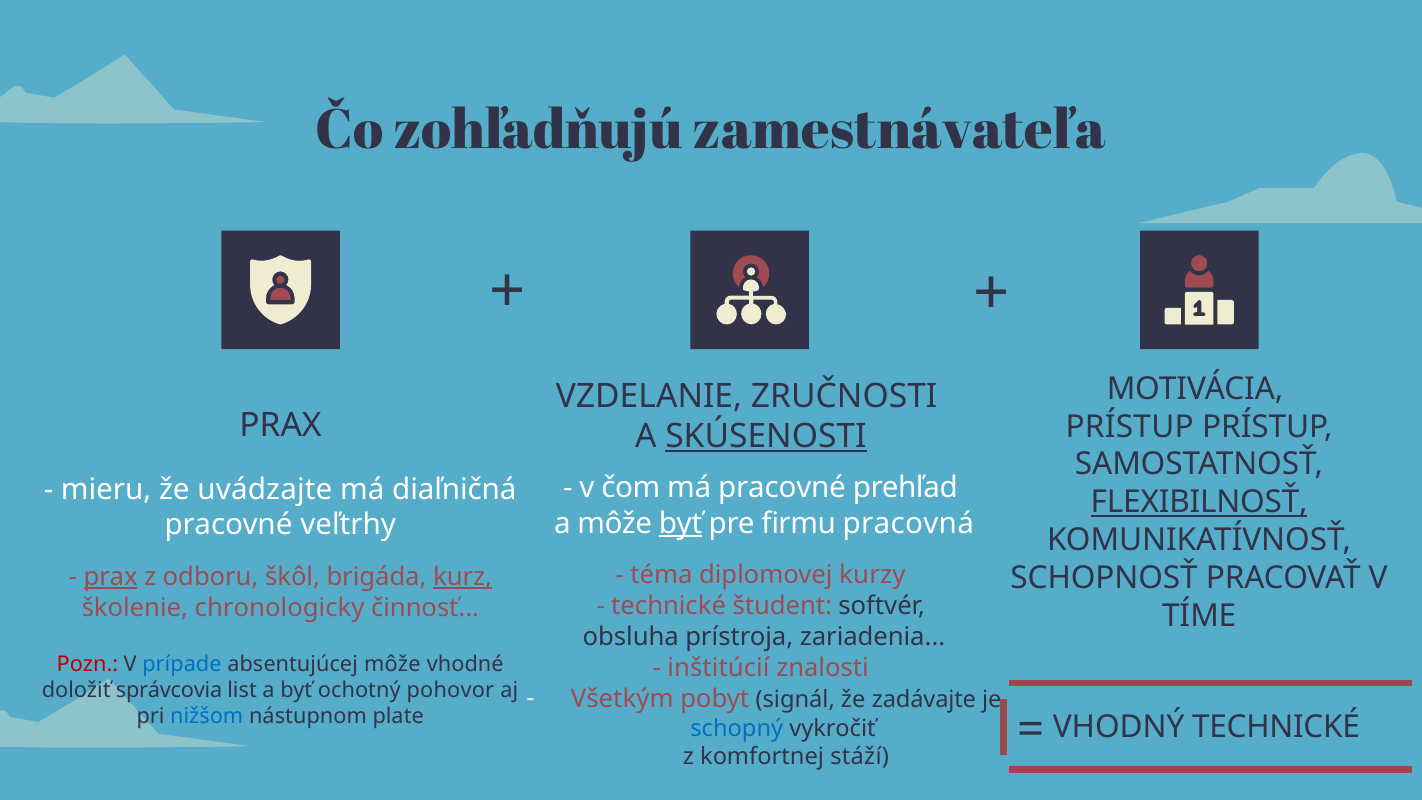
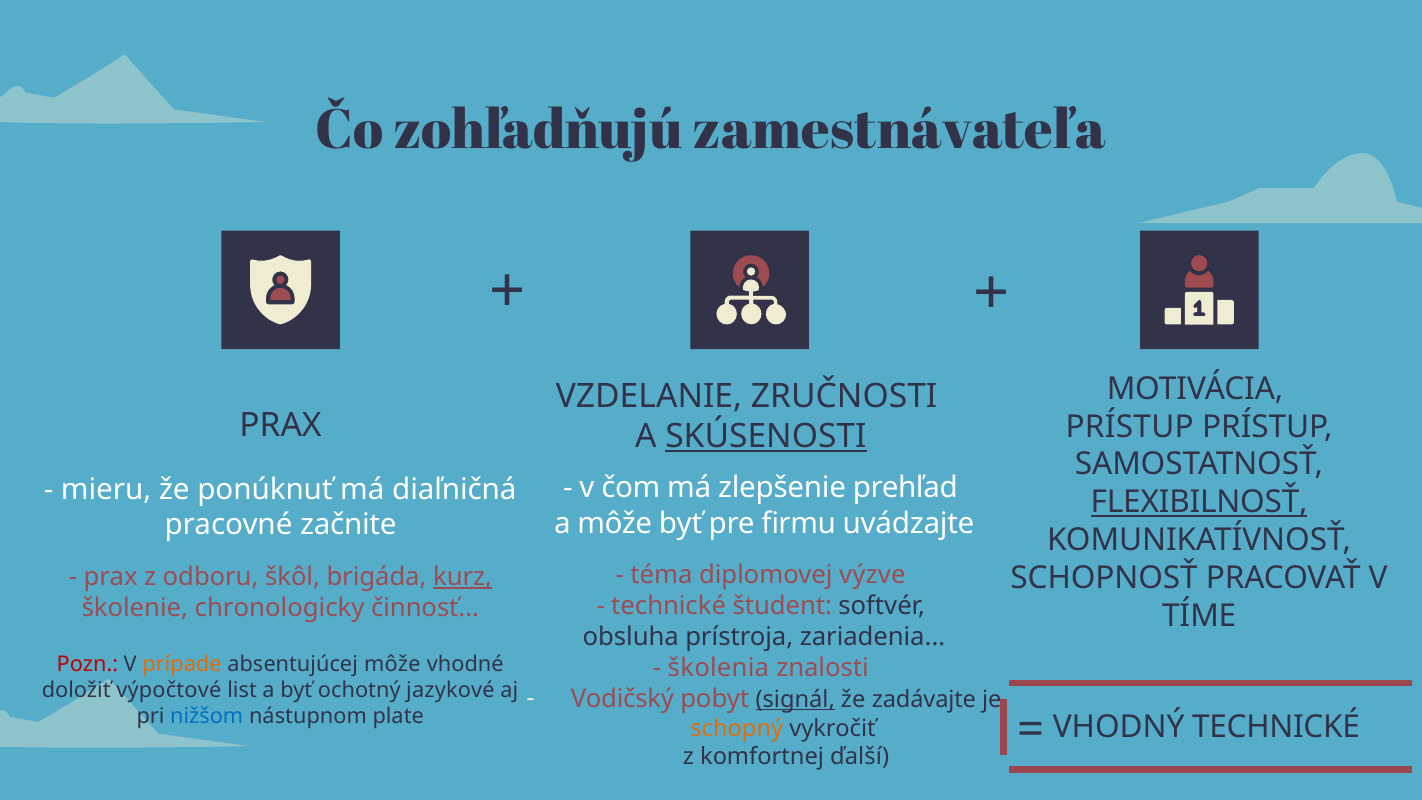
má pracovné: pracovné -> zlepšenie
uvádzajte: uvádzajte -> ponúknuť
byť at (681, 523) underline: present -> none
pracovná: pracovná -> uvádzajte
veľtrhy: veľtrhy -> začnite
kurzy: kurzy -> výzve
prax at (111, 577) underline: present -> none
prípade colour: blue -> orange
inštitúcií: inštitúcií -> školenia
správcovia: správcovia -> výpočtové
pohovor: pohovor -> jazykové
Všetkým: Všetkým -> Vodičský
signál underline: none -> present
schopný colour: blue -> orange
stáží: stáží -> ďalší
